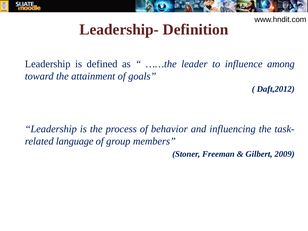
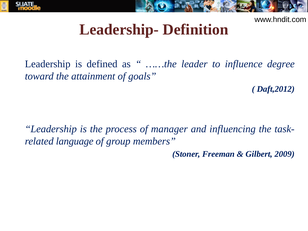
among: among -> degree
behavior: behavior -> manager
